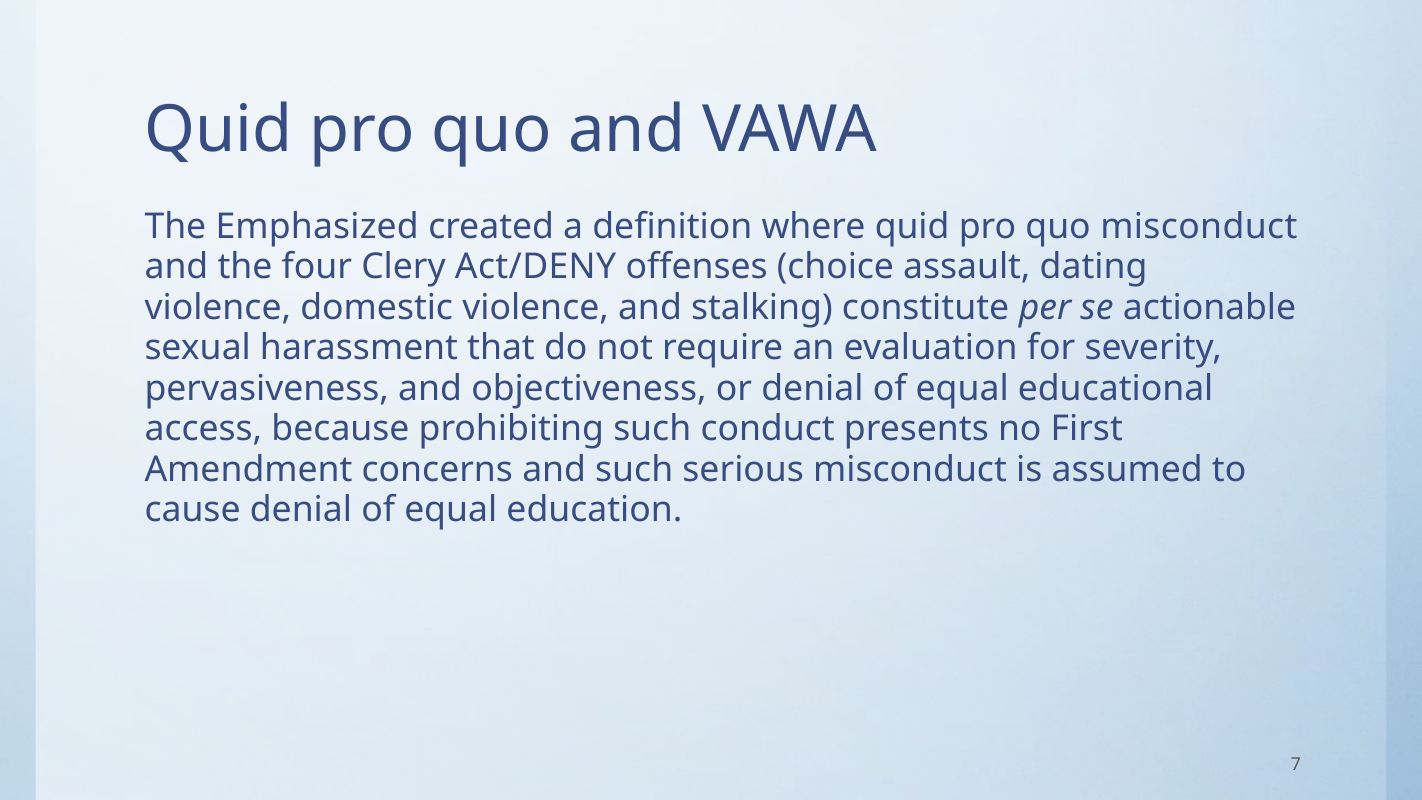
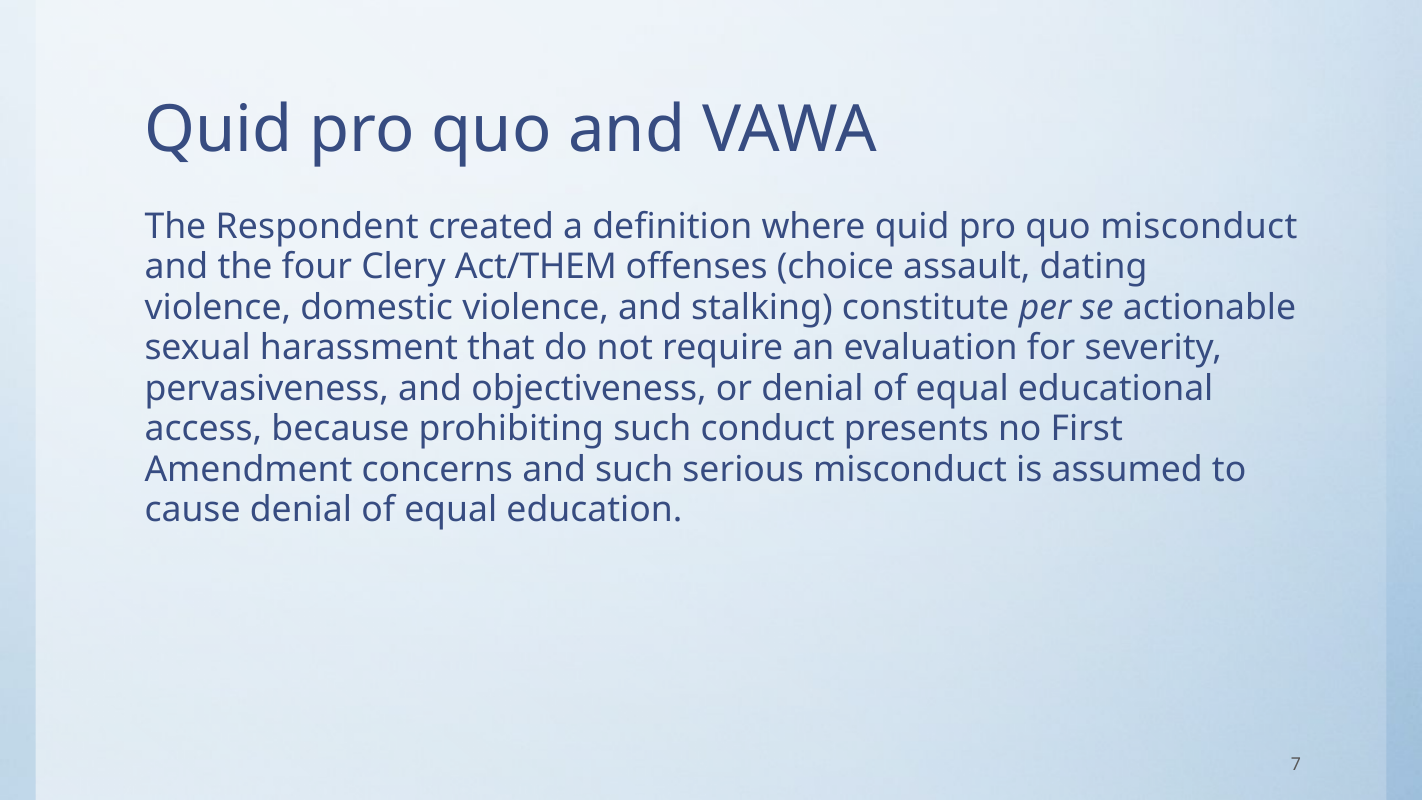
Emphasized: Emphasized -> Respondent
Act/DENY: Act/DENY -> Act/THEM
